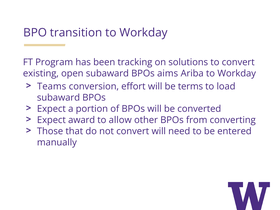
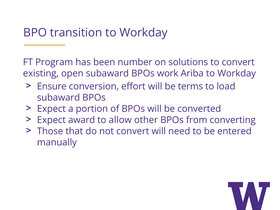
tracking: tracking -> number
aims: aims -> work
Teams: Teams -> Ensure
